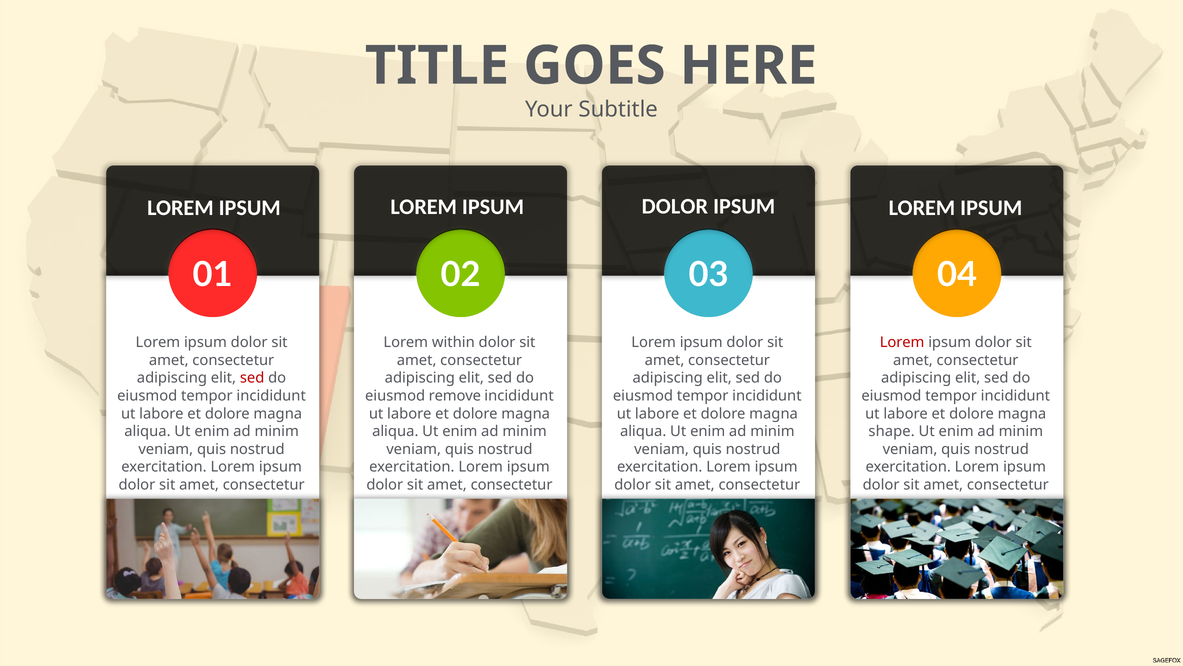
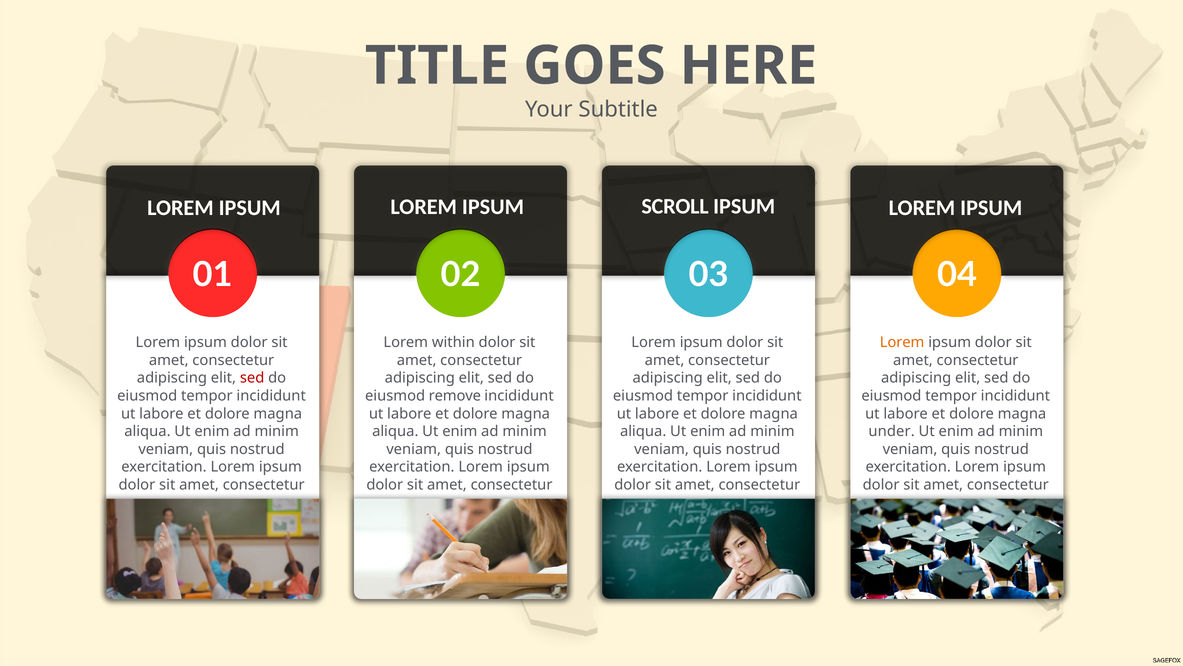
DOLOR at (675, 206): DOLOR -> SCROLL
Lorem at (902, 342) colour: red -> orange
shape: shape -> under
